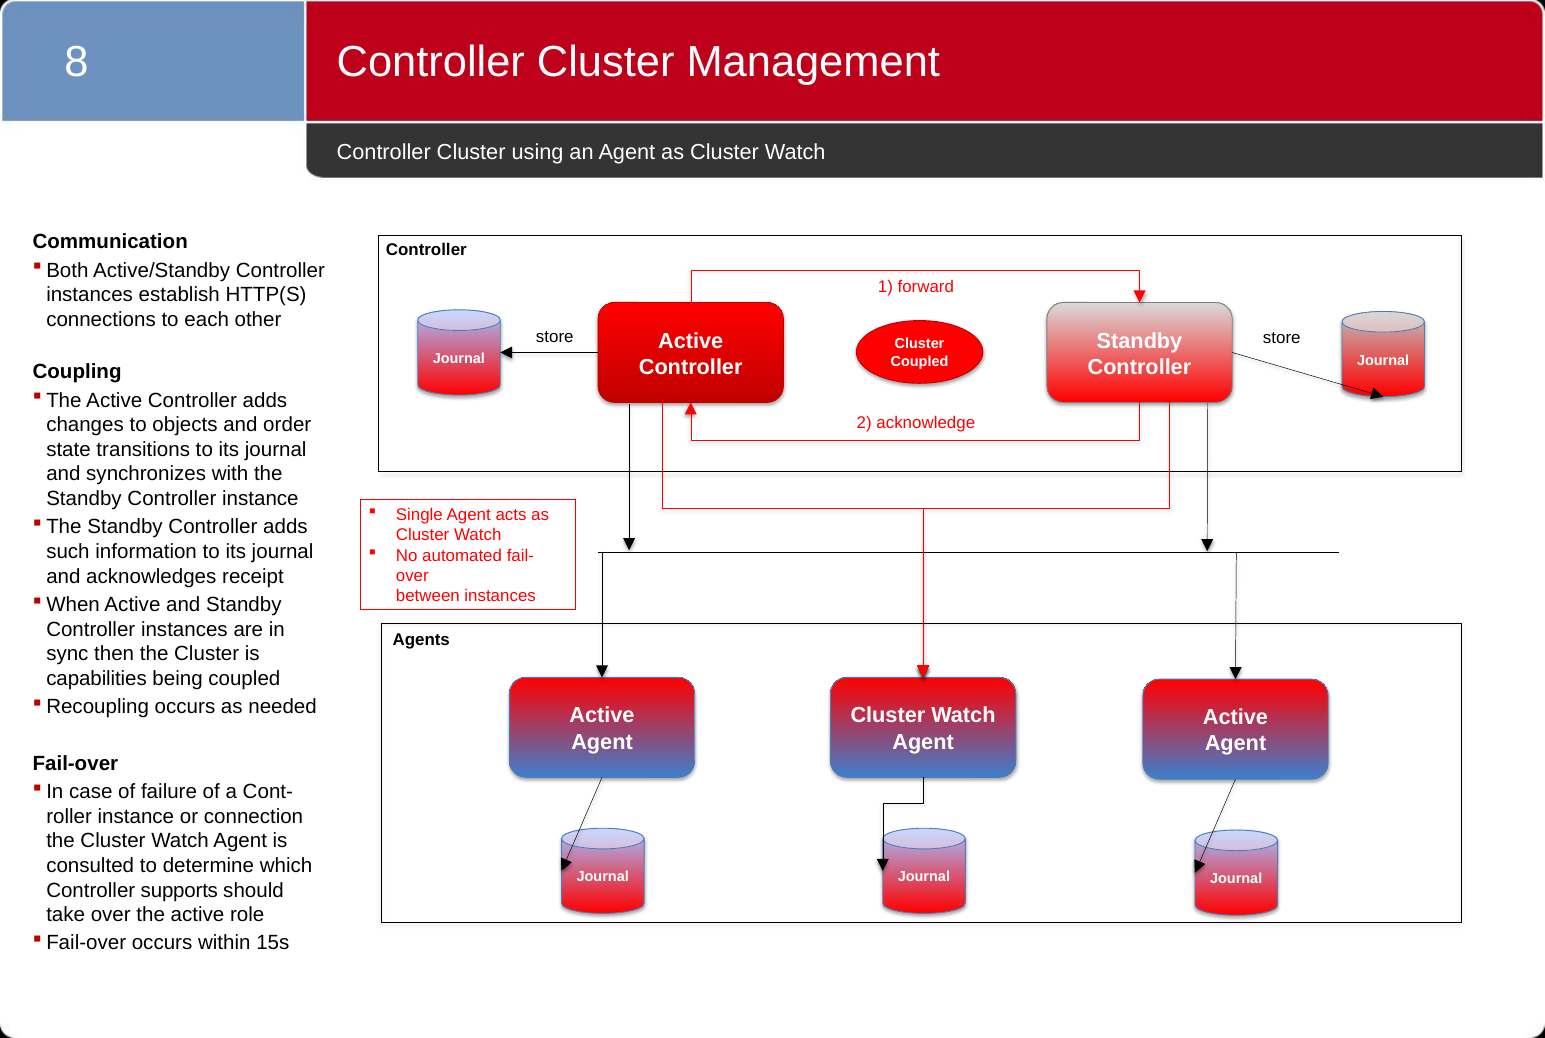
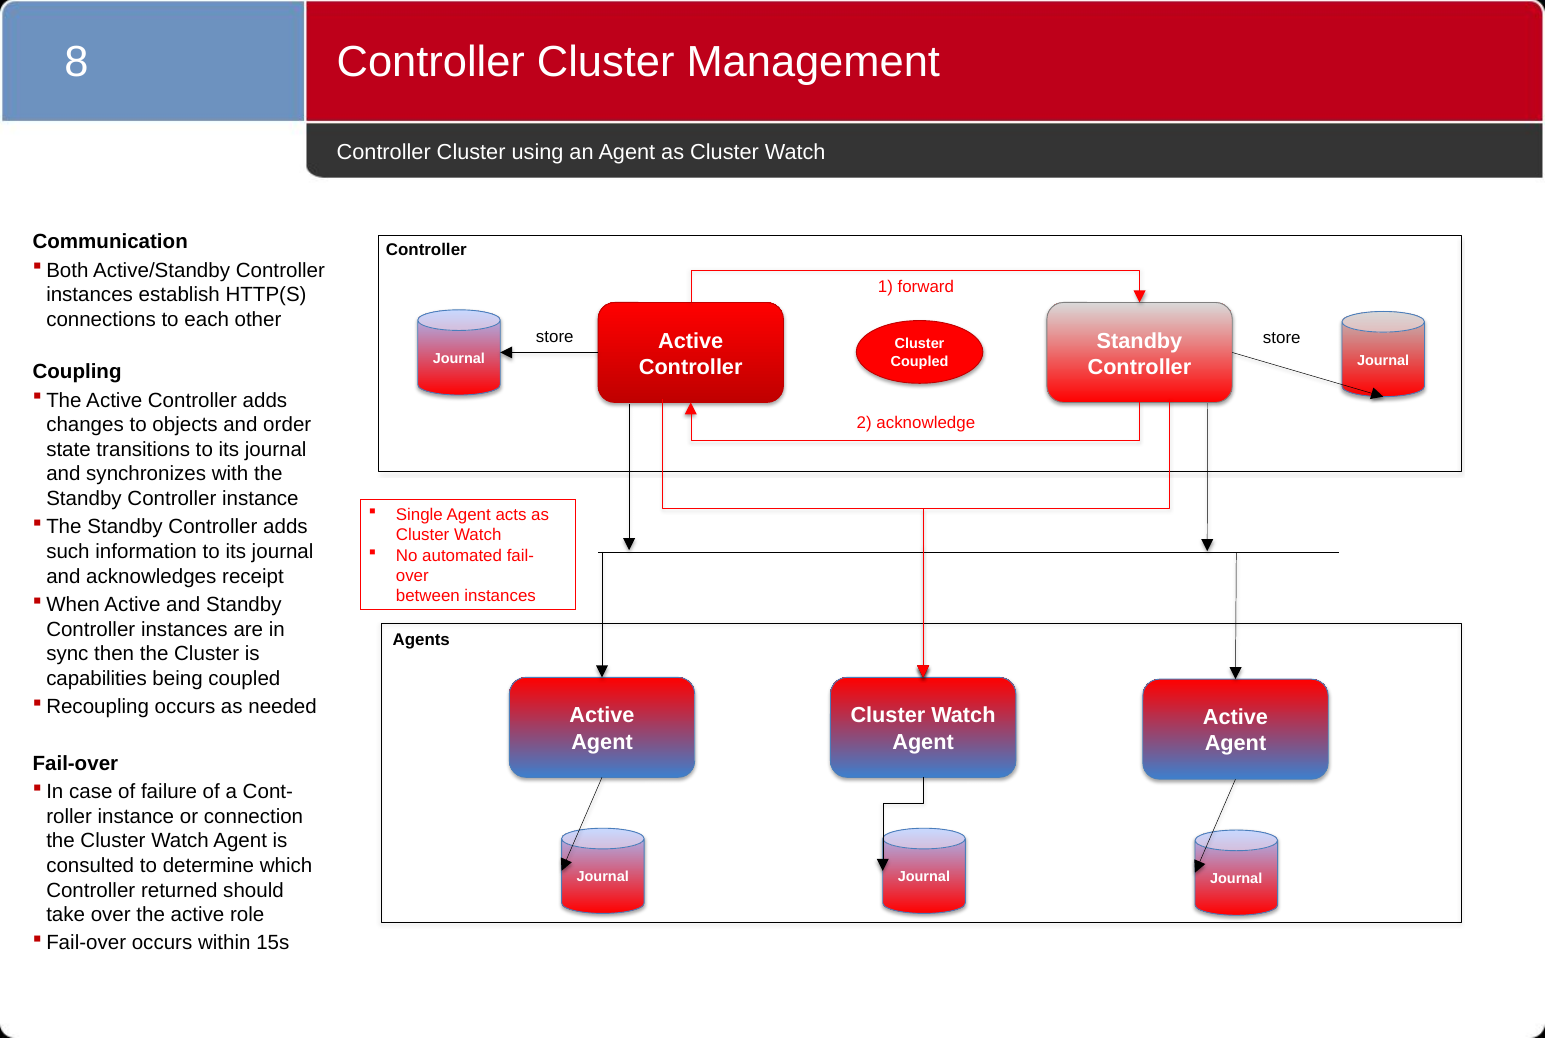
supports: supports -> returned
